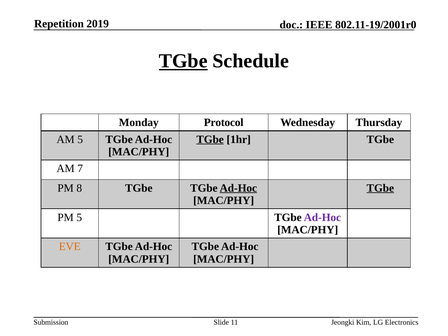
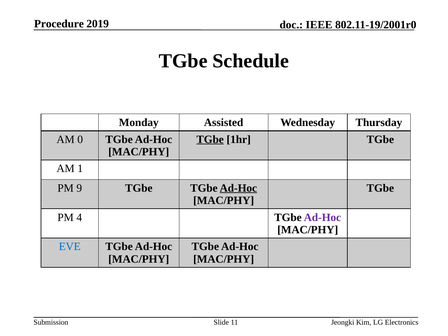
Repetition: Repetition -> Procedure
TGbe at (183, 61) underline: present -> none
Protocol: Protocol -> Assisted
AM 5: 5 -> 0
7: 7 -> 1
8: 8 -> 9
TGbe at (380, 188) underline: present -> none
PM 5: 5 -> 4
EVE colour: orange -> blue
